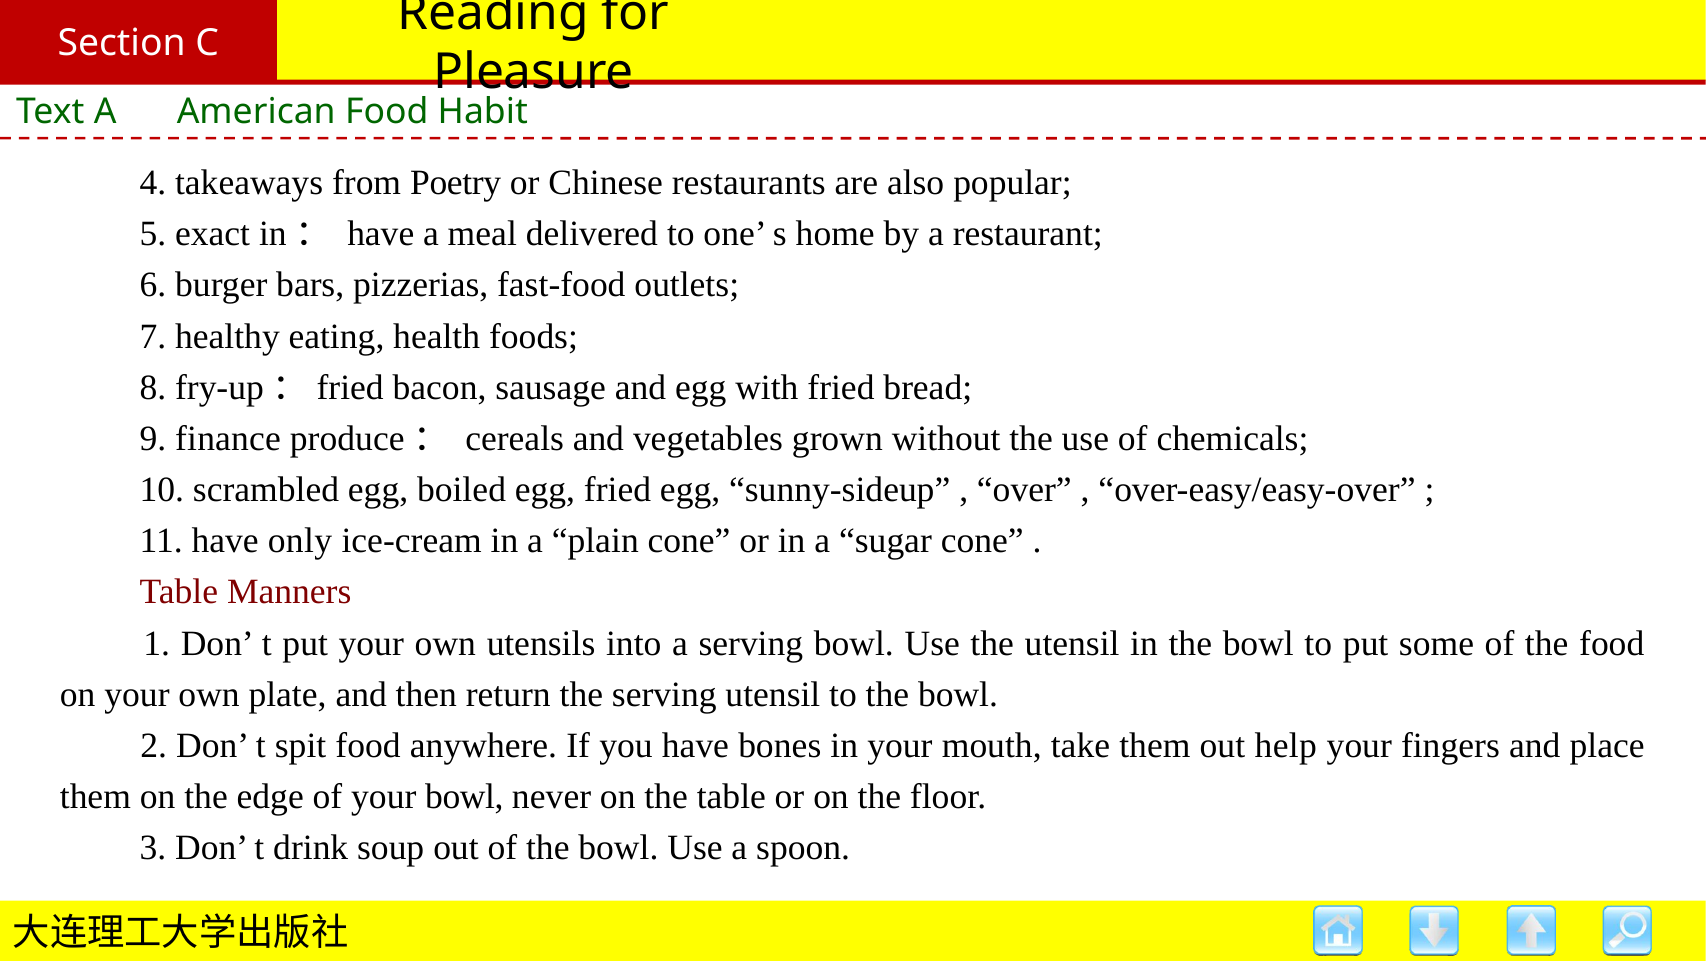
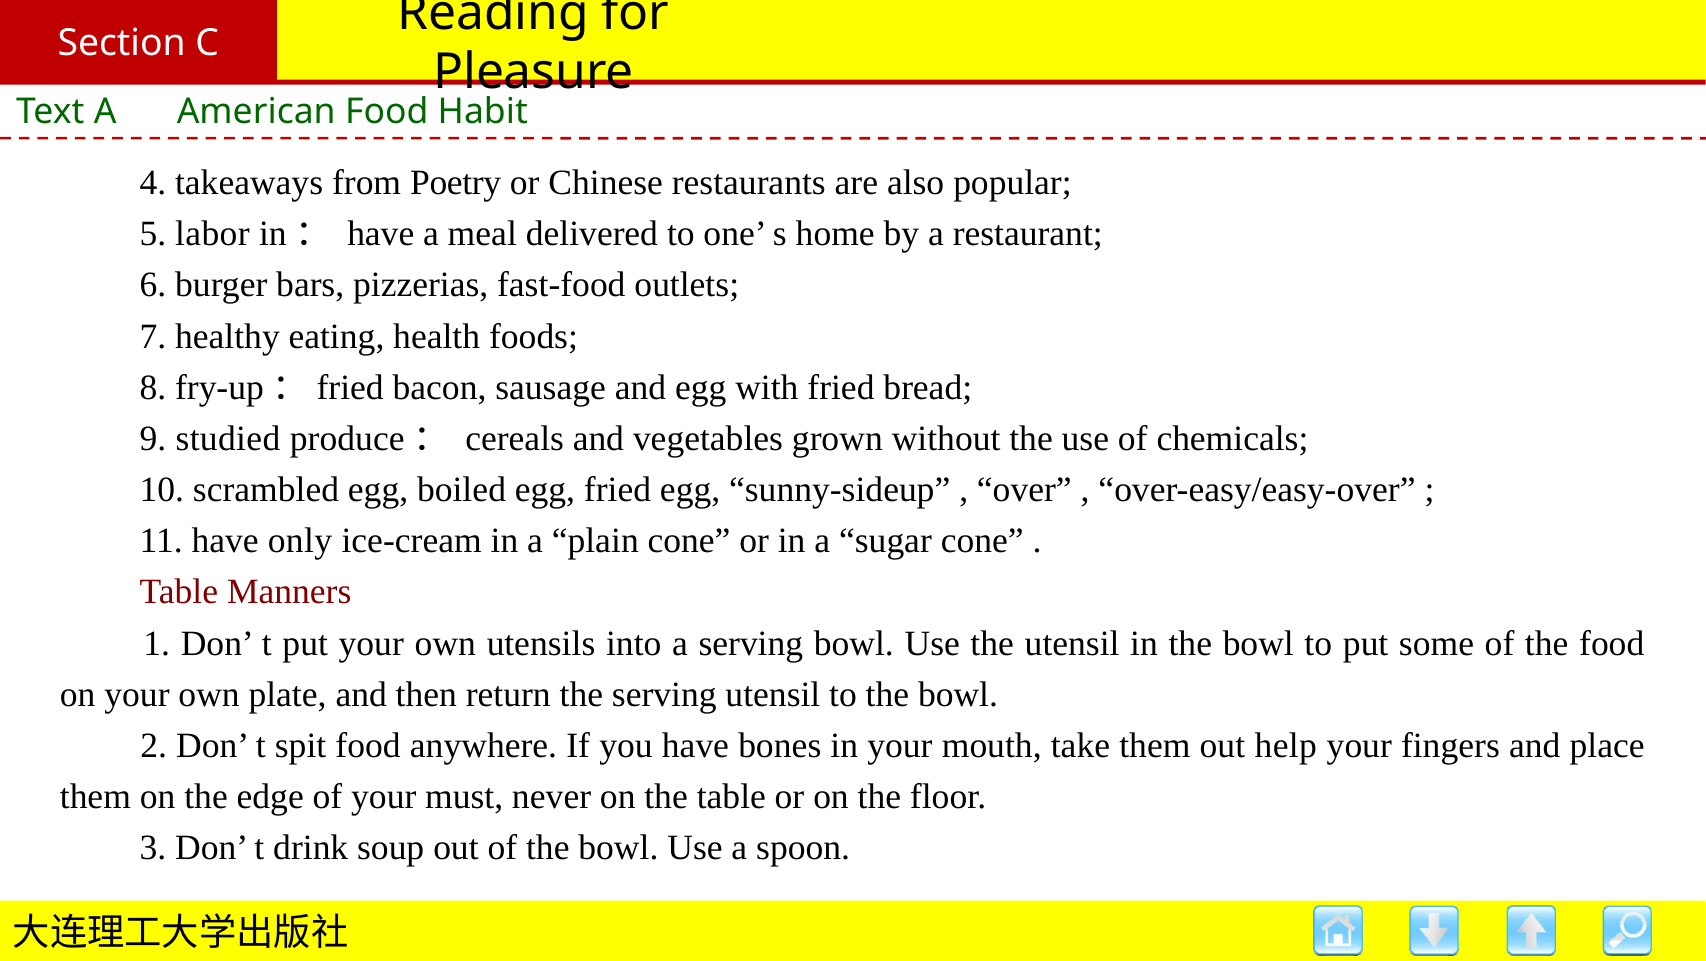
exact: exact -> labor
finance: finance -> studied
your bowl: bowl -> must
